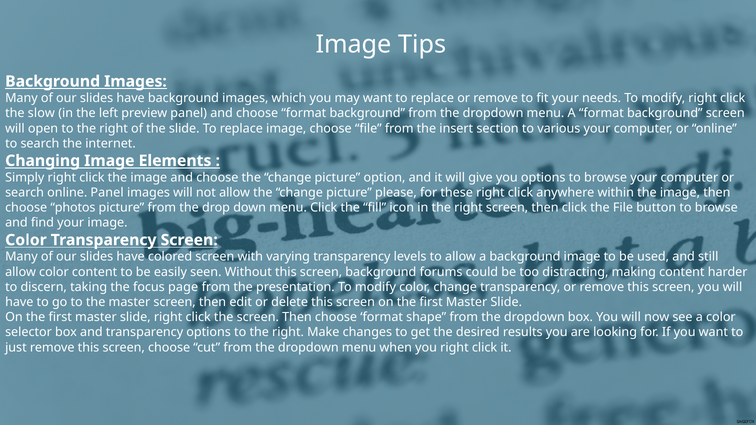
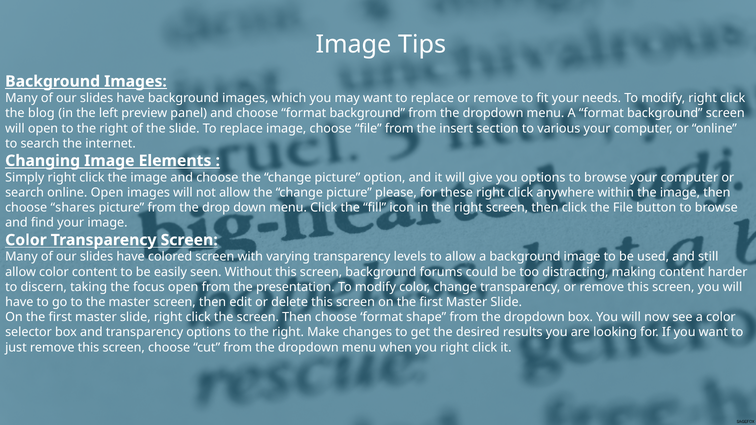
slow: slow -> blog
online Panel: Panel -> Open
photos: photos -> shares
focus page: page -> open
